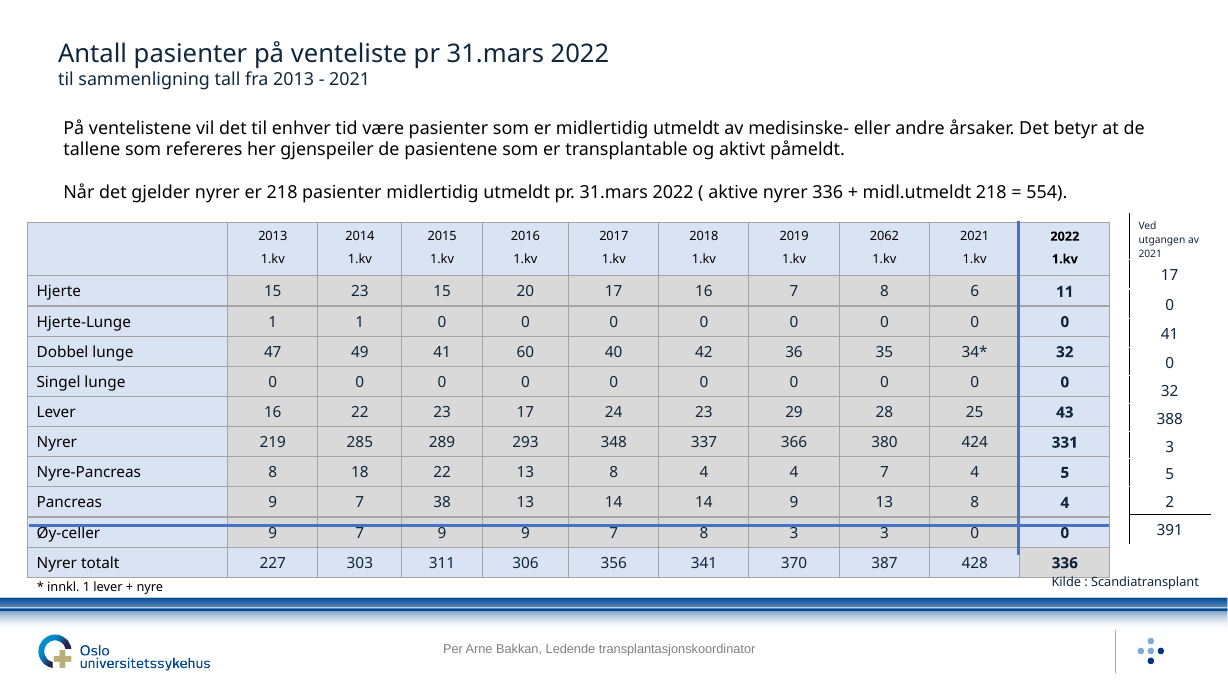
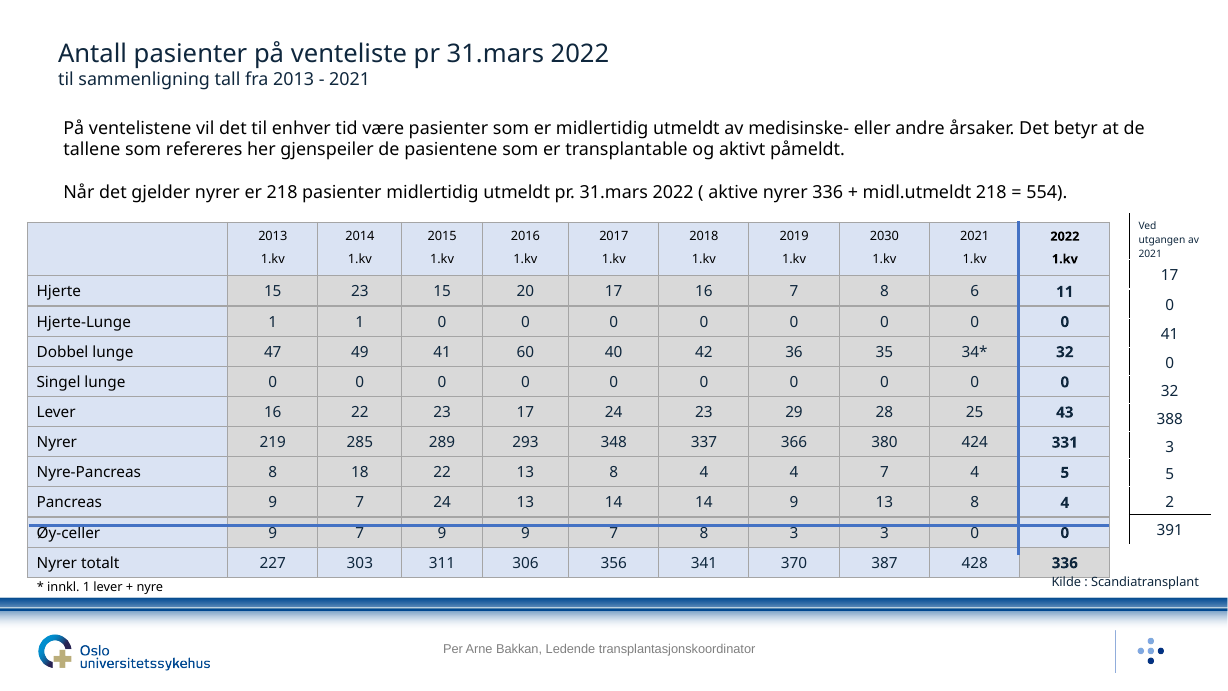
2062: 2062 -> 2030
7 38: 38 -> 24
